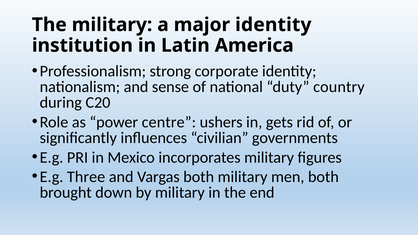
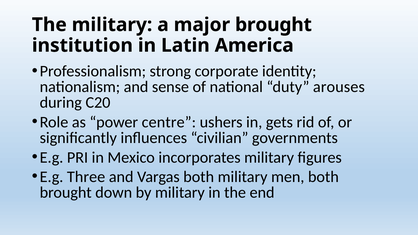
major identity: identity -> brought
country: country -> arouses
